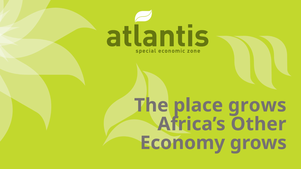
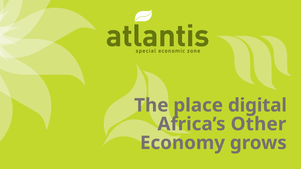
place grows: grows -> digital
